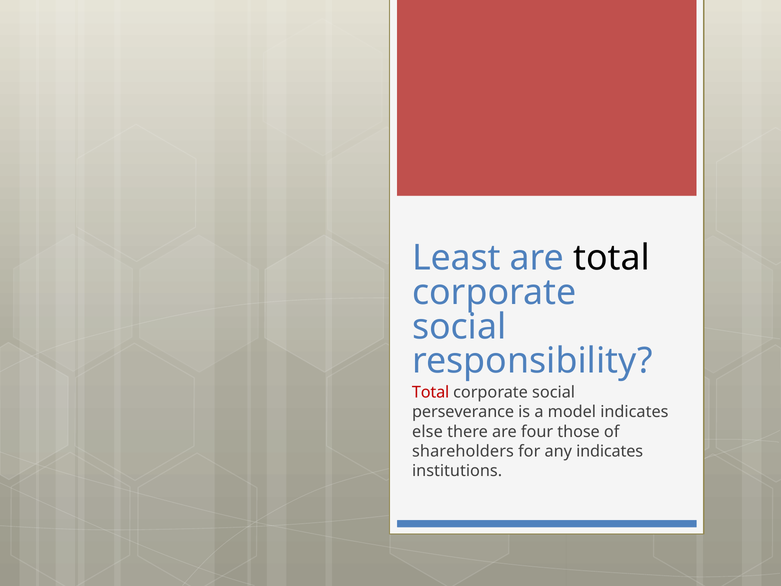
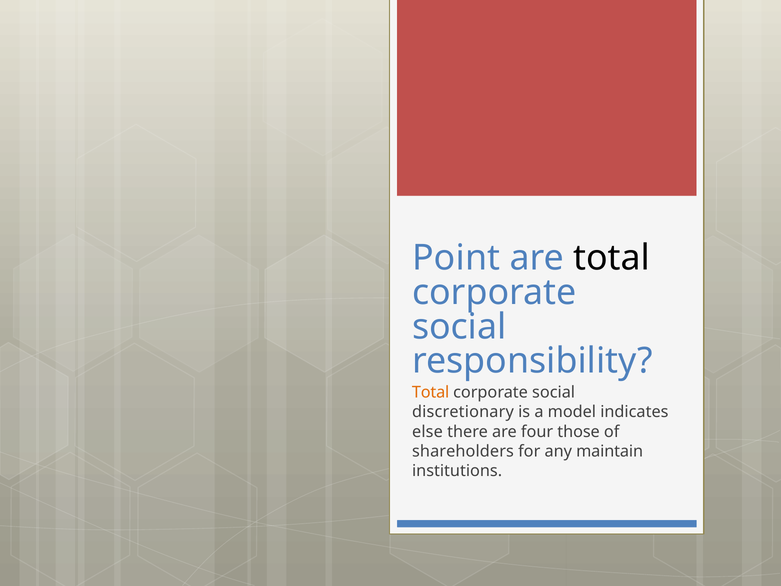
Least: Least -> Point
Total at (431, 392) colour: red -> orange
perseverance: perseverance -> discretionary
any indicates: indicates -> maintain
